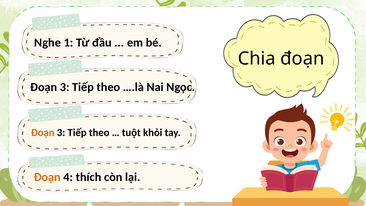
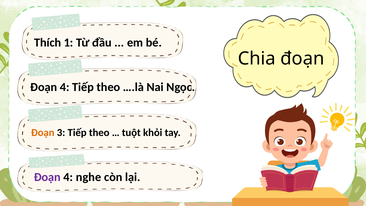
Nghe: Nghe -> Thích
3 at (65, 87): 3 -> 4
Đoạn at (47, 177) colour: orange -> purple
thích: thích -> nghe
